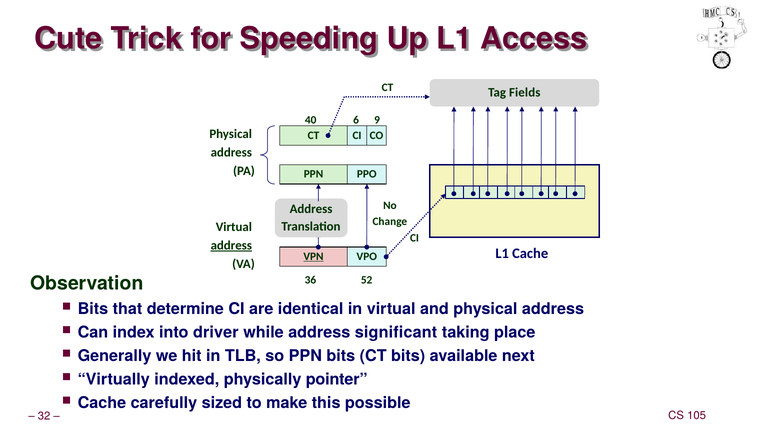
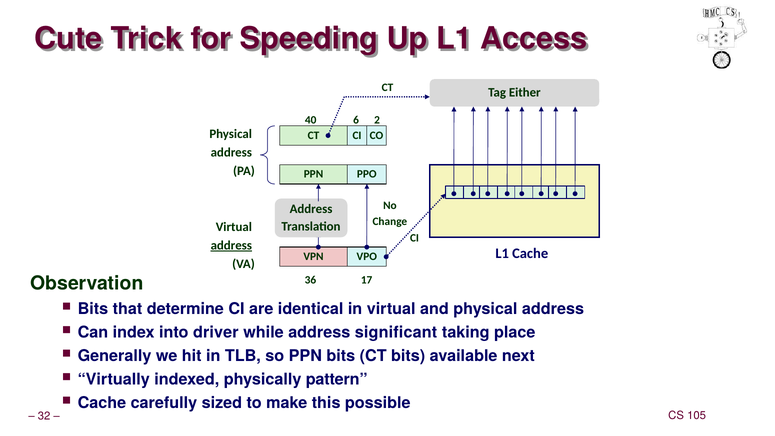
Fields: Fields -> Either
9: 9 -> 2
VPN underline: present -> none
52: 52 -> 17
pointer: pointer -> pattern
